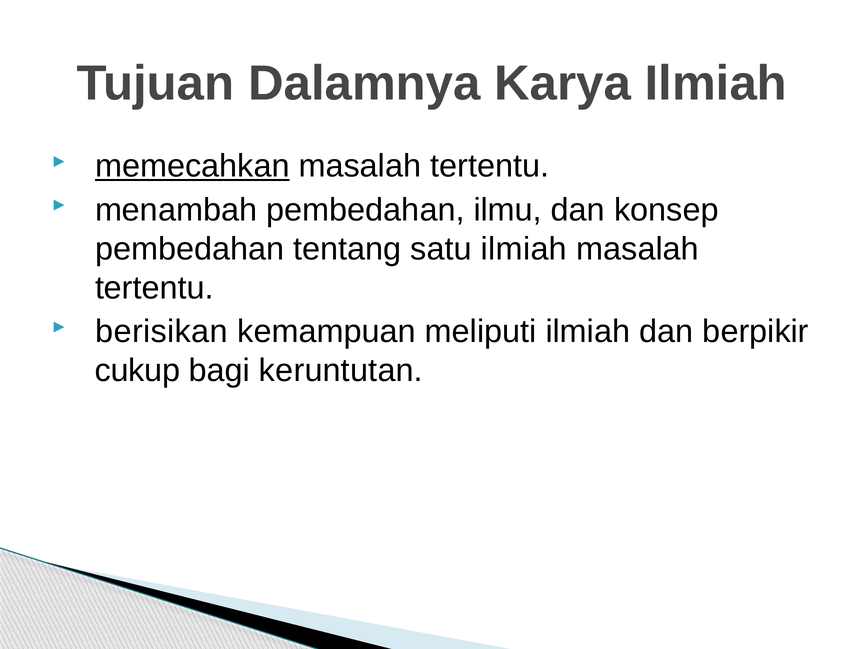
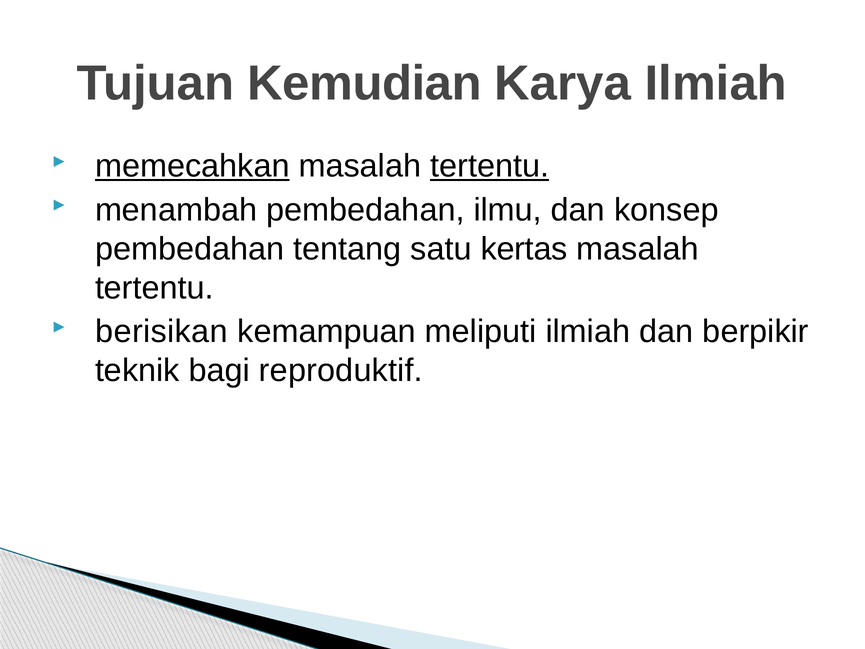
Dalamnya: Dalamnya -> Kemudian
tertentu at (490, 166) underline: none -> present
satu ilmiah: ilmiah -> kertas
cukup: cukup -> teknik
keruntutan: keruntutan -> reproduktif
